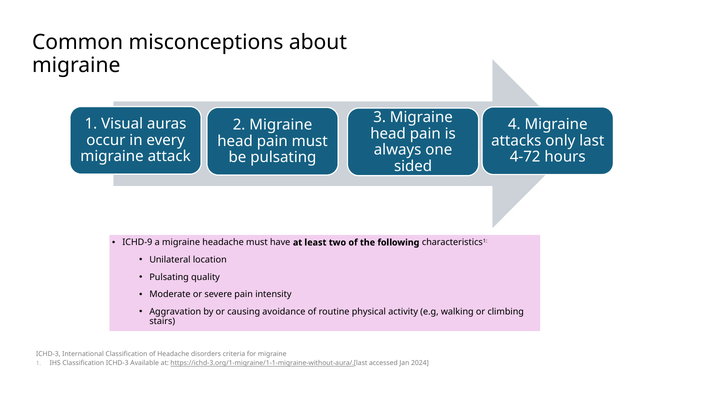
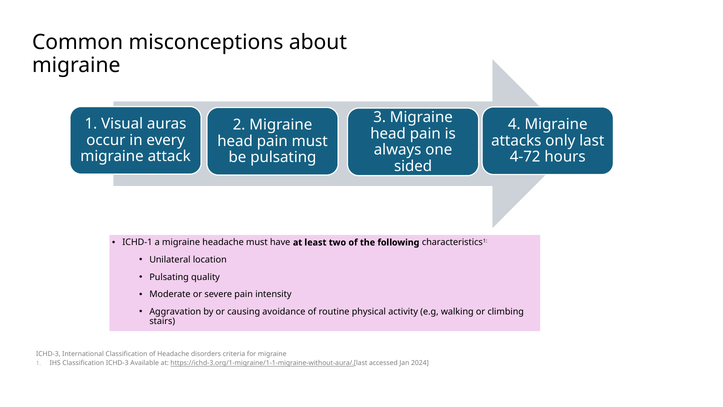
ICHD-9: ICHD-9 -> ICHD-1
